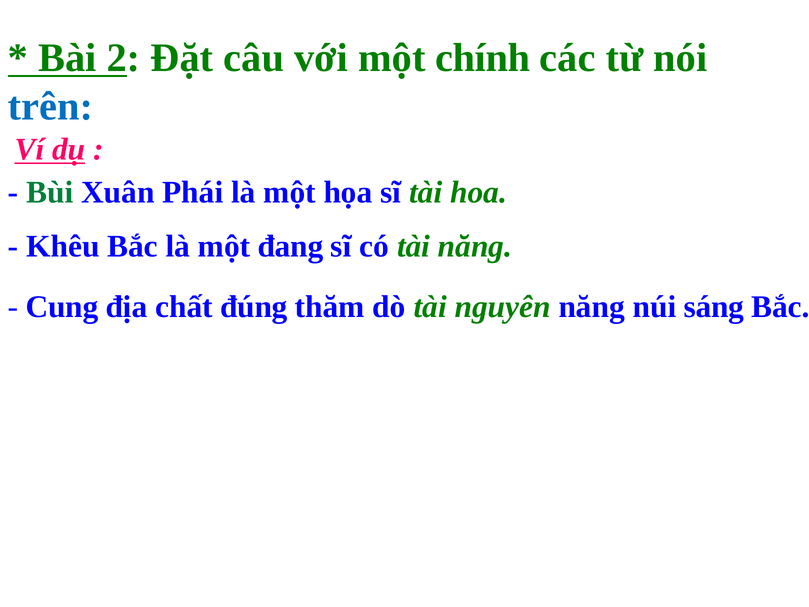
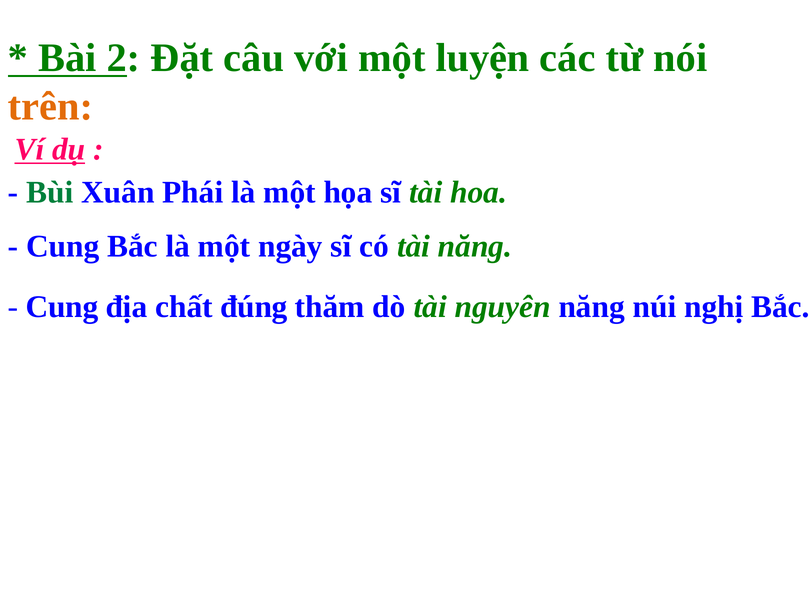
chính: chính -> luyện
trên colour: blue -> orange
Khêu at (63, 246): Khêu -> Cung
đang: đang -> ngày
sáng: sáng -> nghị
